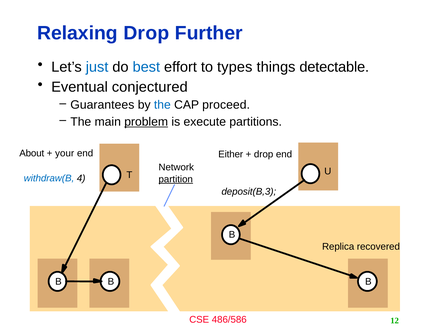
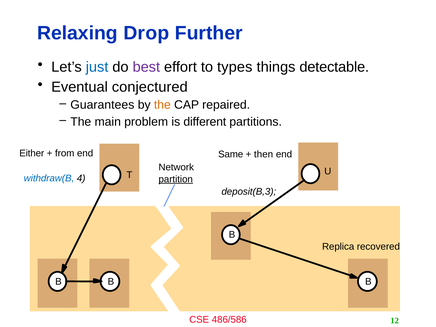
best colour: blue -> purple
the at (162, 105) colour: blue -> orange
proceed: proceed -> repaired
problem underline: present -> none
execute: execute -> different
About: About -> Either
your: your -> from
Either: Either -> Same
drop at (264, 154): drop -> then
